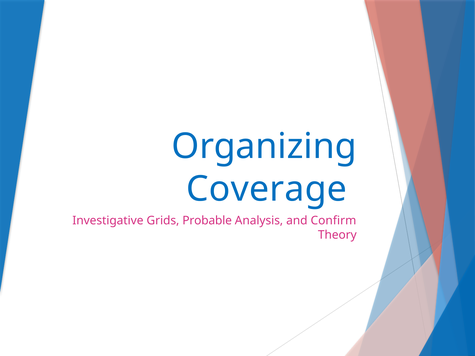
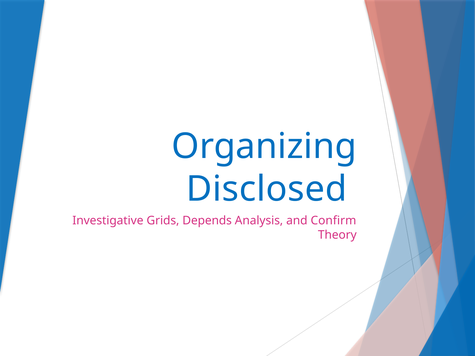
Coverage: Coverage -> Disclosed
Probable: Probable -> Depends
